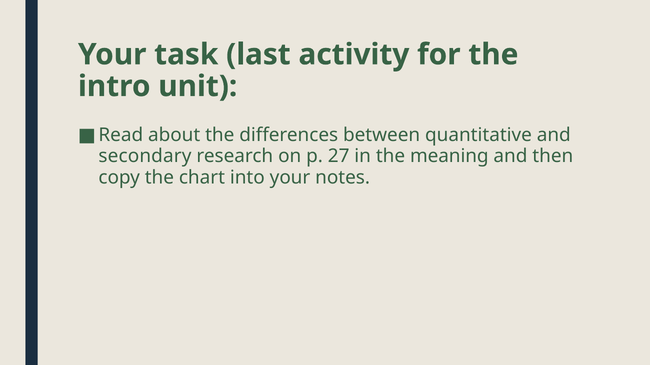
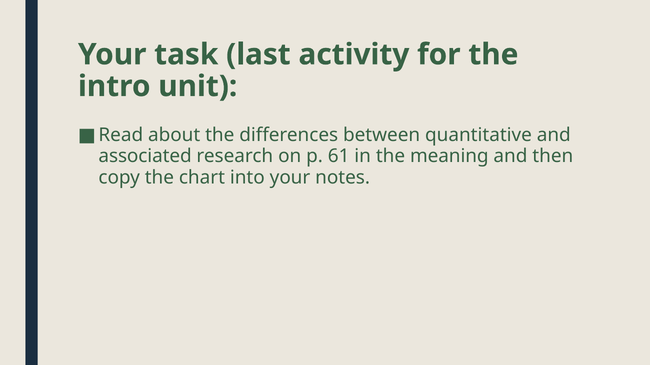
secondary: secondary -> associated
27: 27 -> 61
